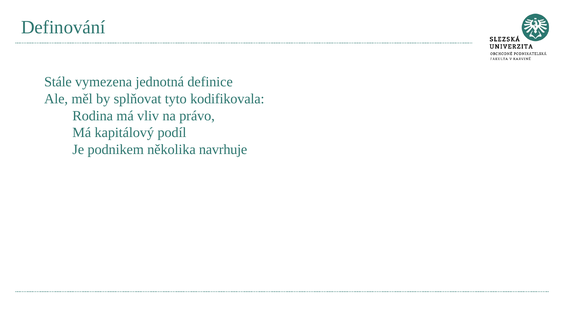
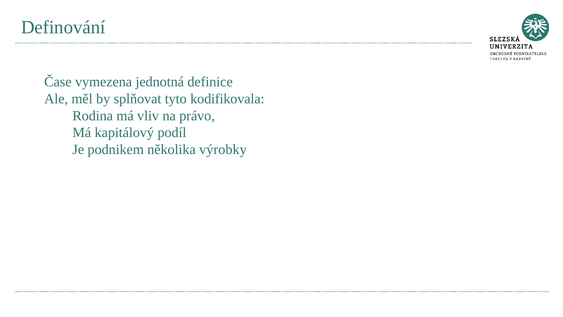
Stále: Stále -> Čase
navrhuje: navrhuje -> výrobky
